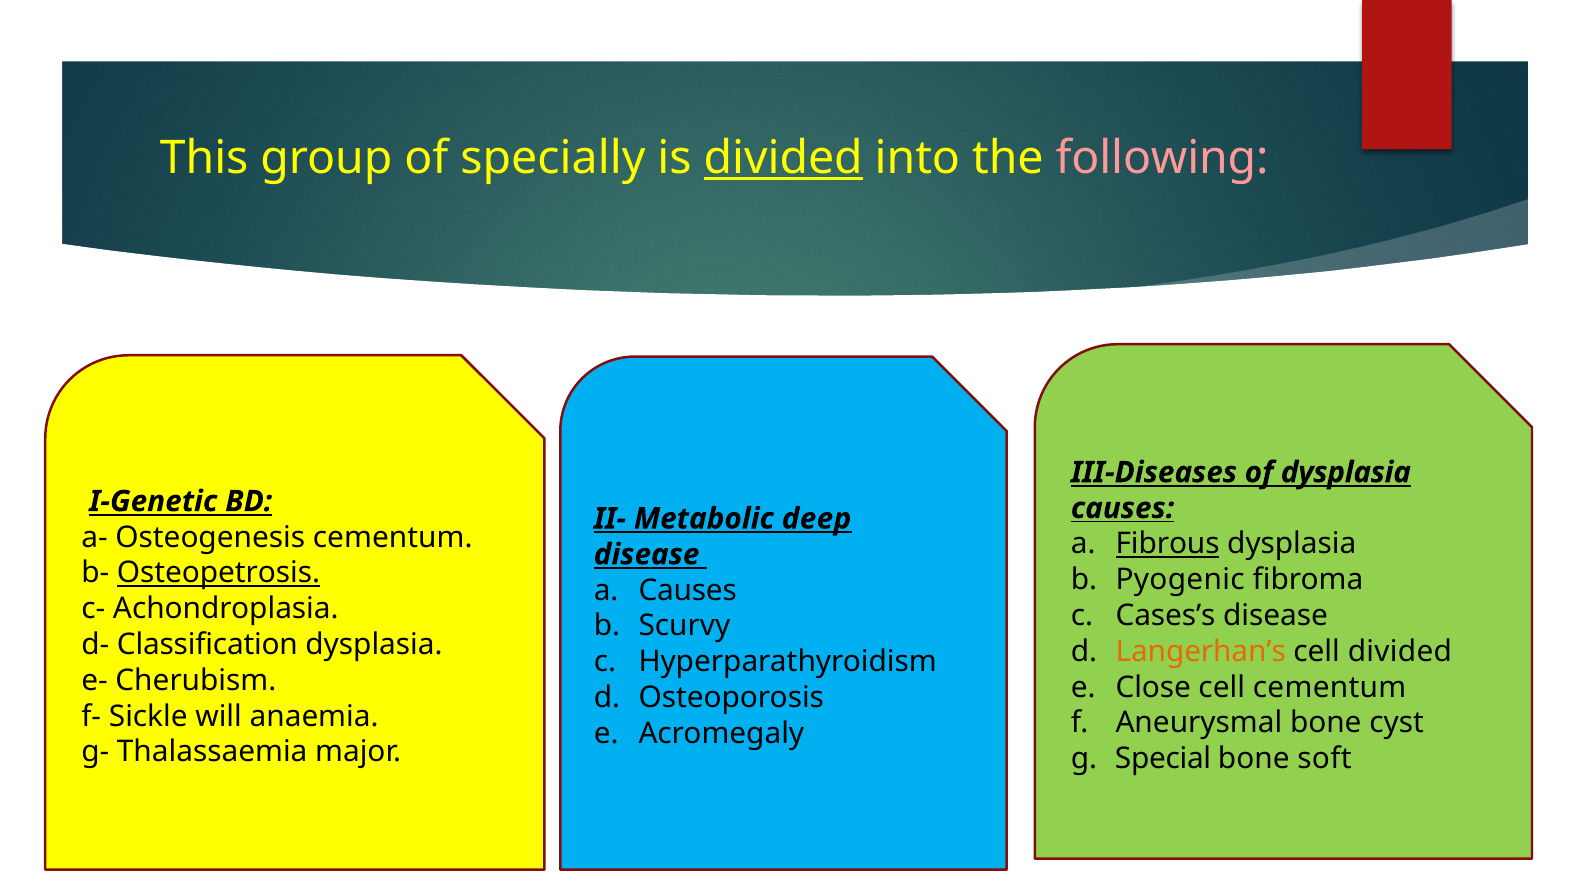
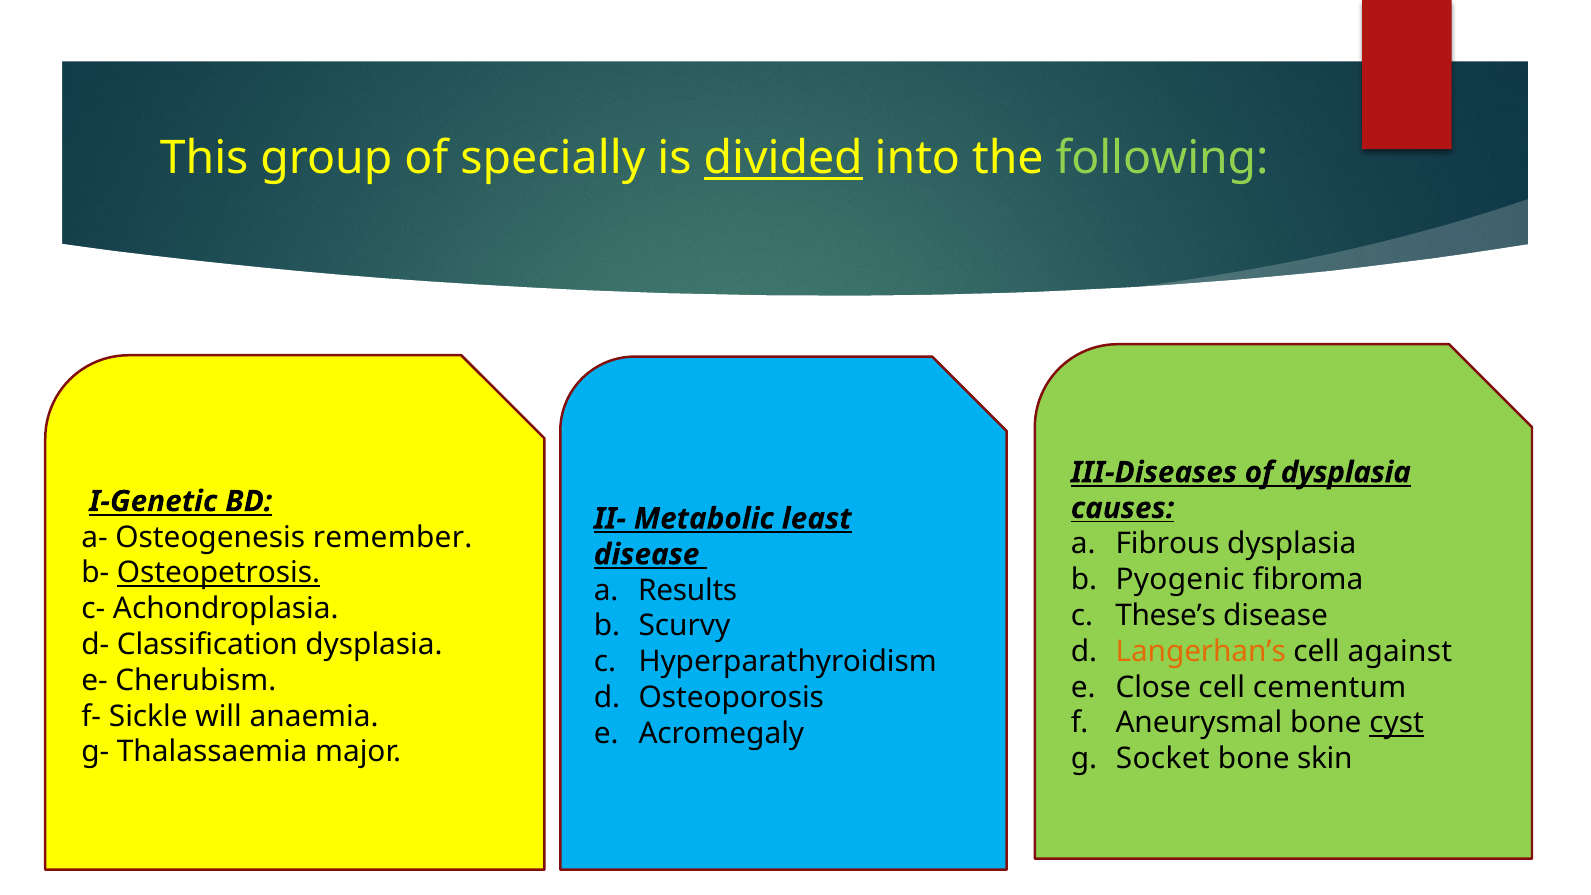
following colour: pink -> light green
deep: deep -> least
Osteogenesis cementum: cementum -> remember
Fibrous underline: present -> none
Causes at (688, 590): Causes -> Results
Cases’s: Cases’s -> These’s
cell divided: divided -> against
cyst underline: none -> present
Special: Special -> Socket
soft: soft -> skin
